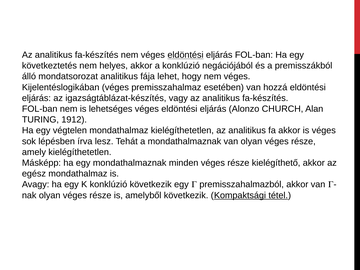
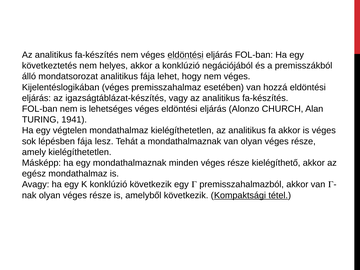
1912: 1912 -> 1941
lépésben írva: írva -> fája
